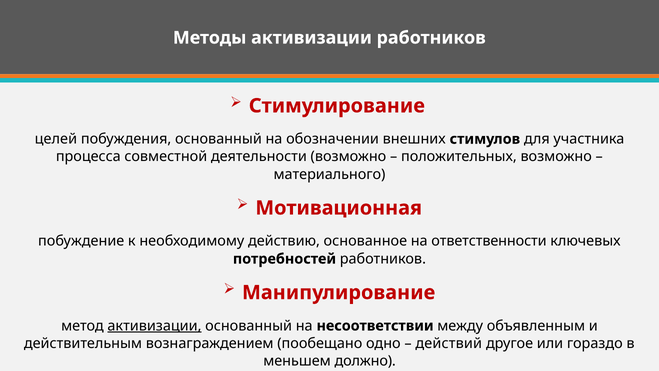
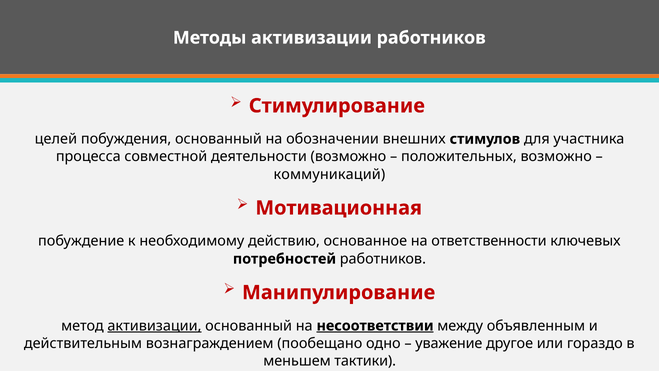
материального: материального -> коммуникаций
несоответствии underline: none -> present
действий: действий -> уважение
должно: должно -> тактики
